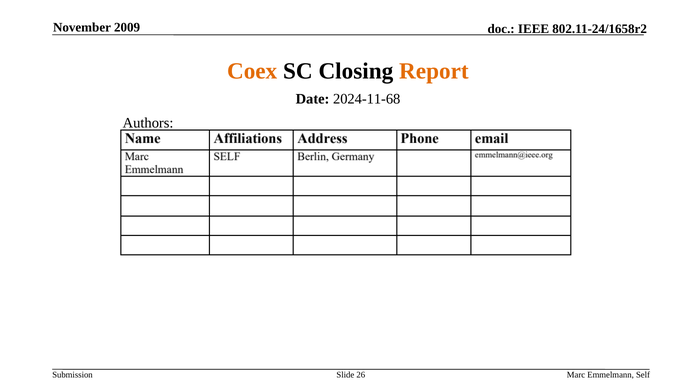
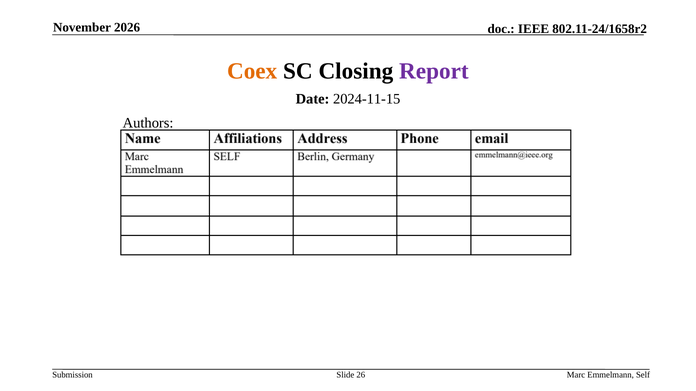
2009: 2009 -> 2026
Report colour: orange -> purple
2024-11-68: 2024-11-68 -> 2024-11-15
